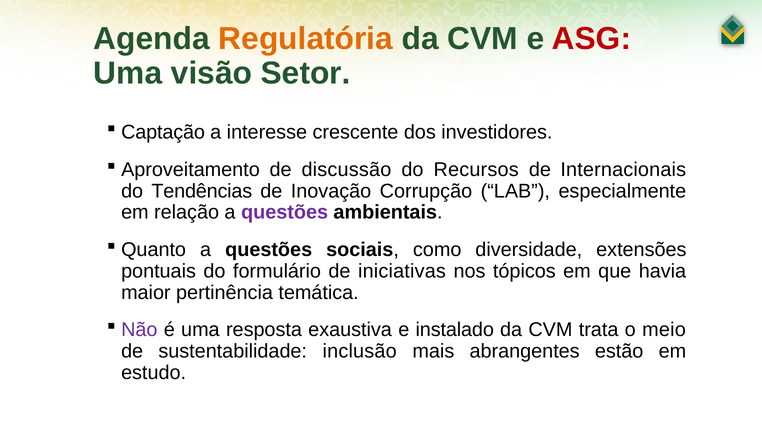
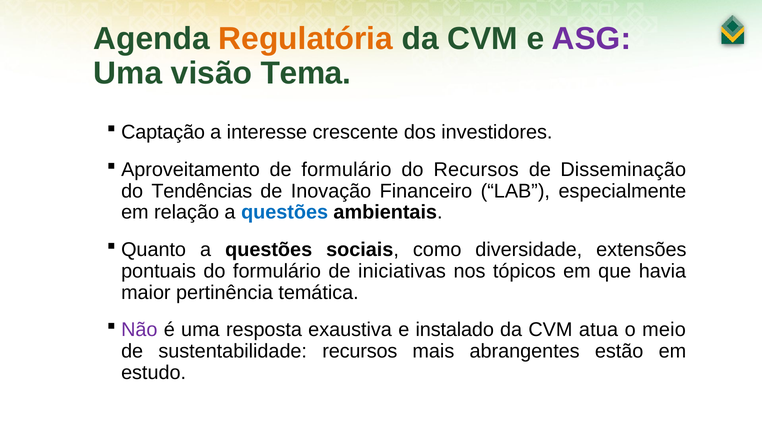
ASG colour: red -> purple
Setor: Setor -> Tema
de discussão: discussão -> formulário
Internacionais: Internacionais -> Disseminação
Corrupção: Corrupção -> Financeiro
questões at (285, 212) colour: purple -> blue
trata: trata -> atua
sustentabilidade inclusão: inclusão -> recursos
